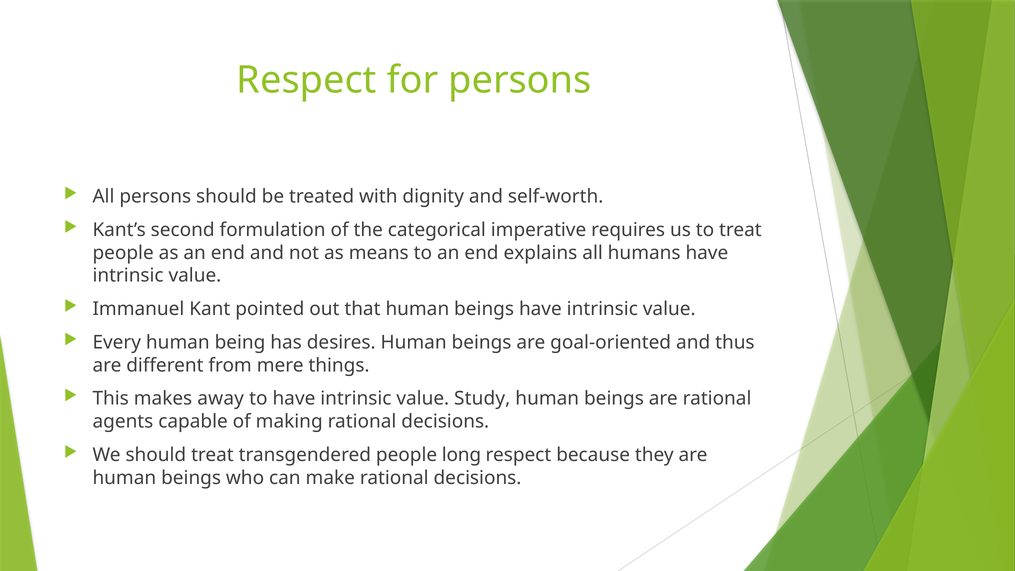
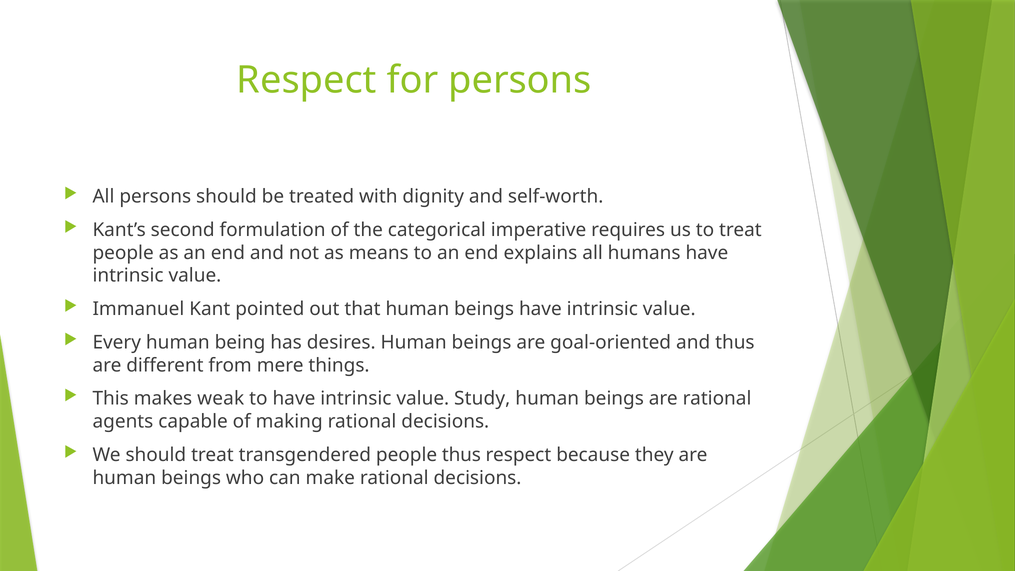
away: away -> weak
people long: long -> thus
